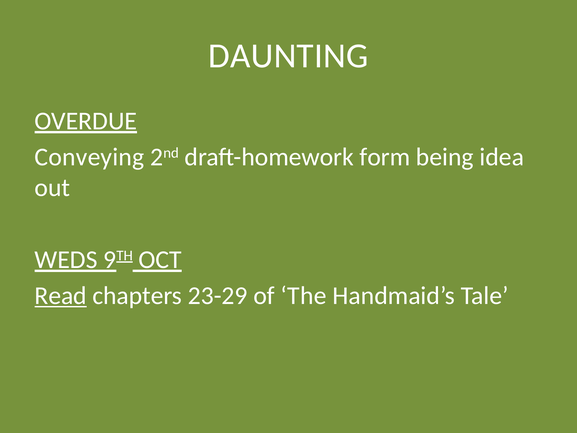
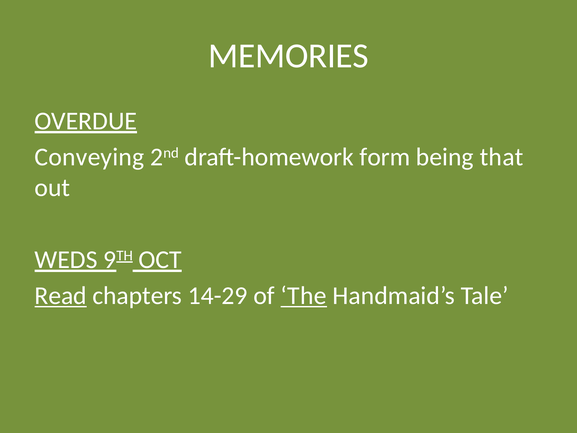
DAUNTING: DAUNTING -> MEMORIES
idea: idea -> that
23-29: 23-29 -> 14-29
The underline: none -> present
